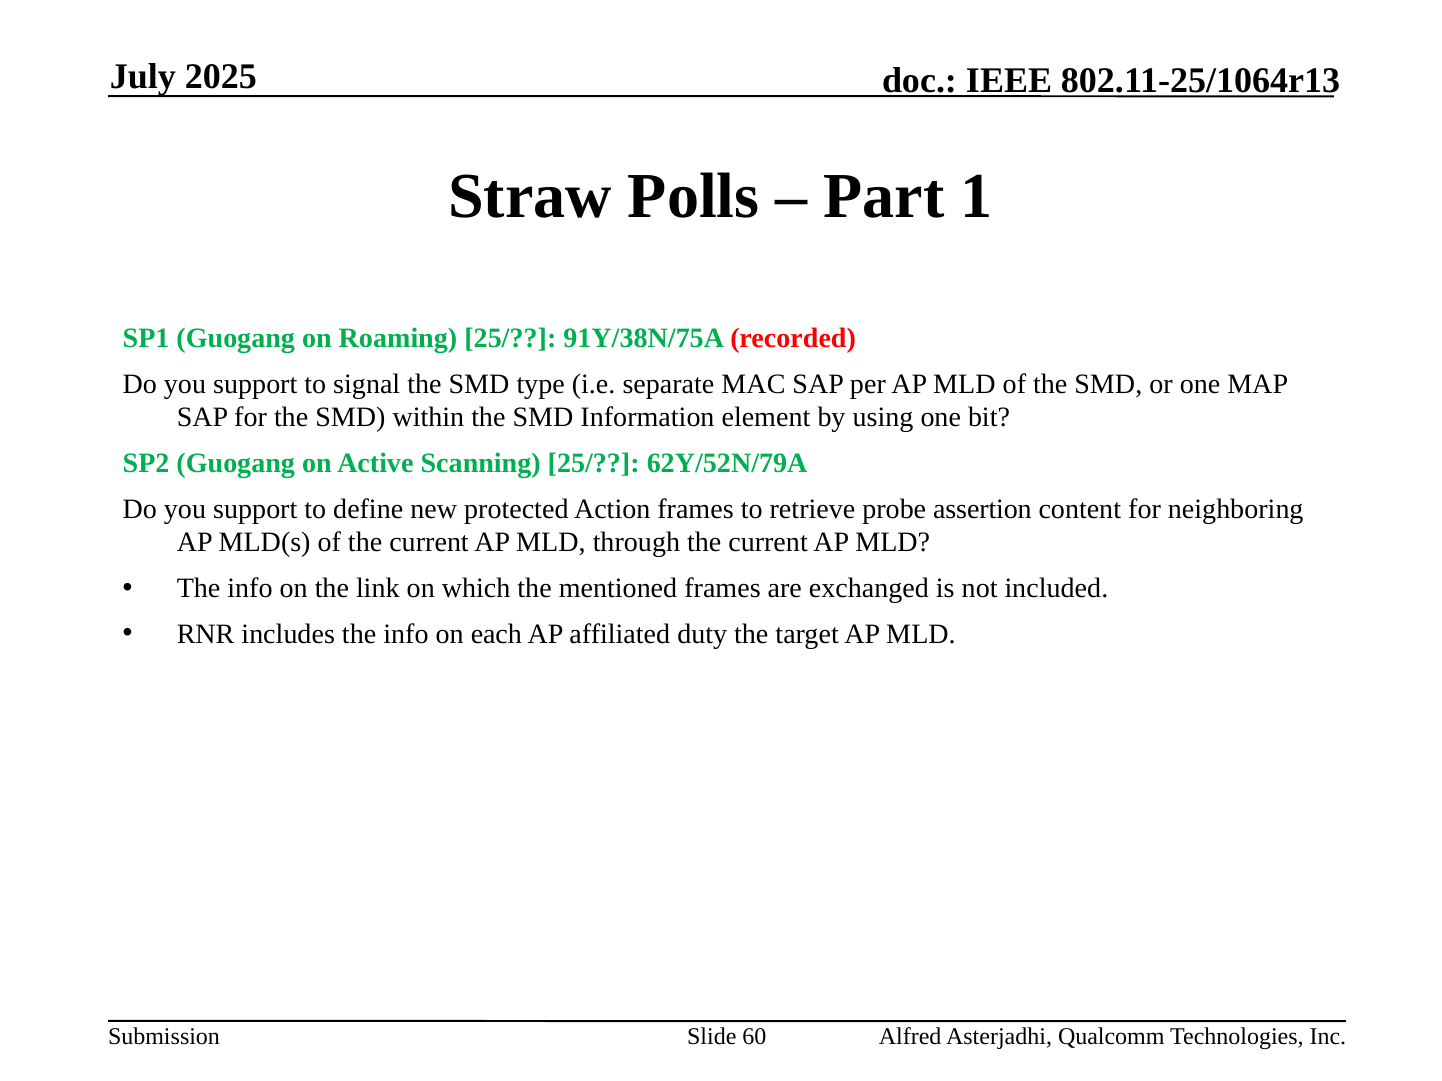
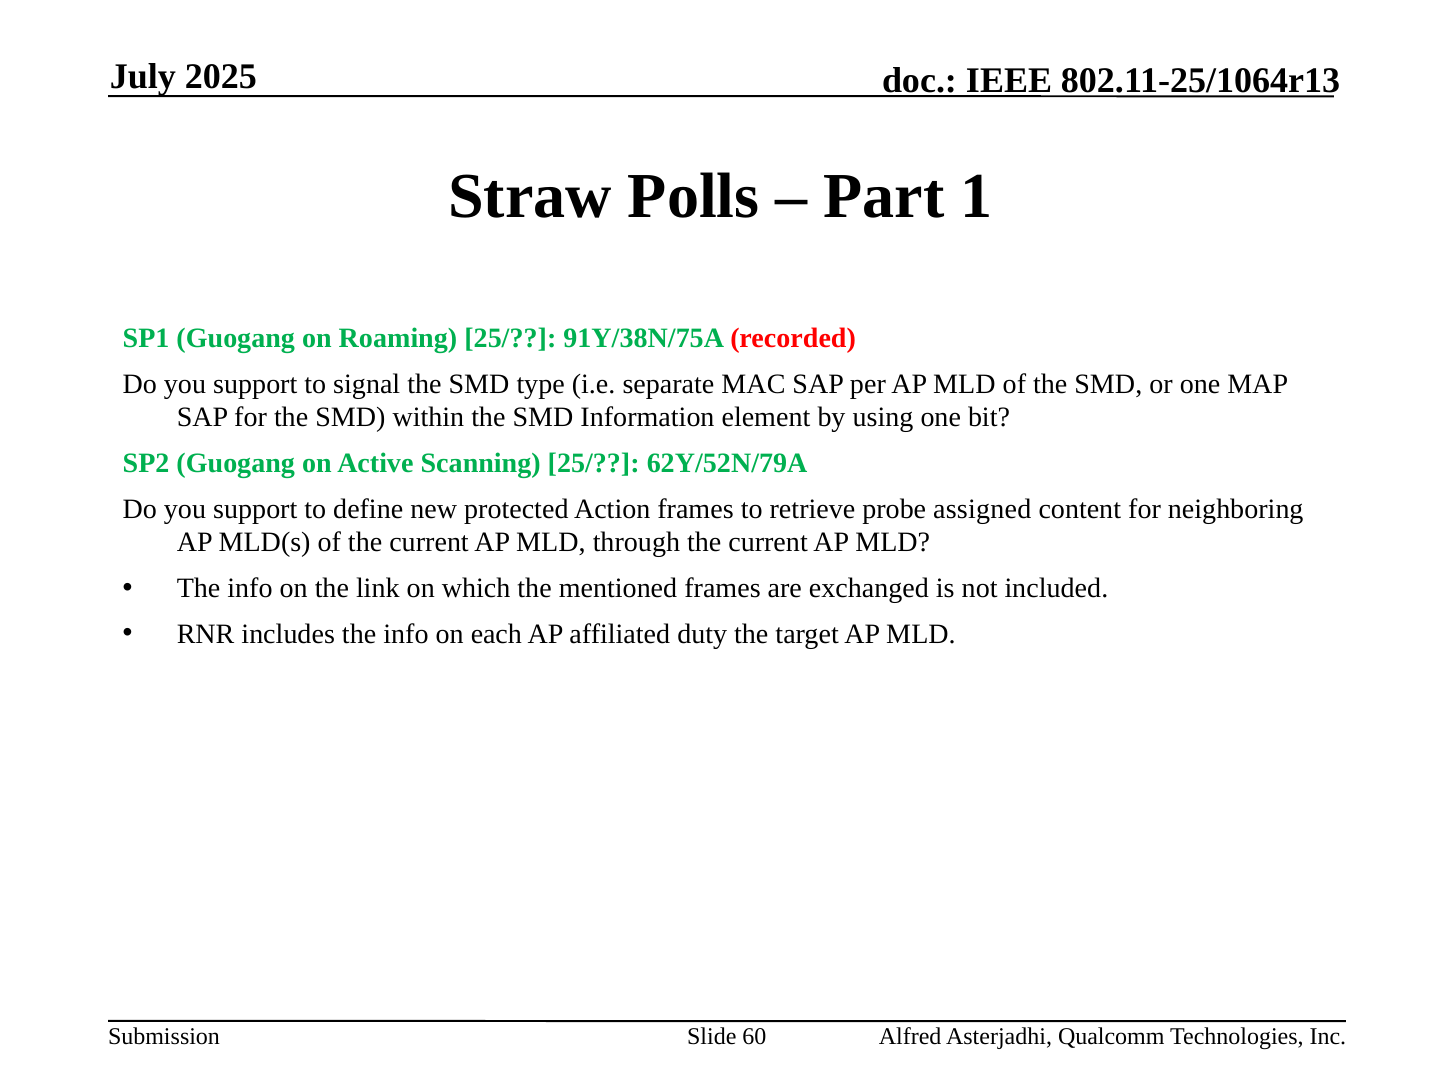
assertion: assertion -> assigned
